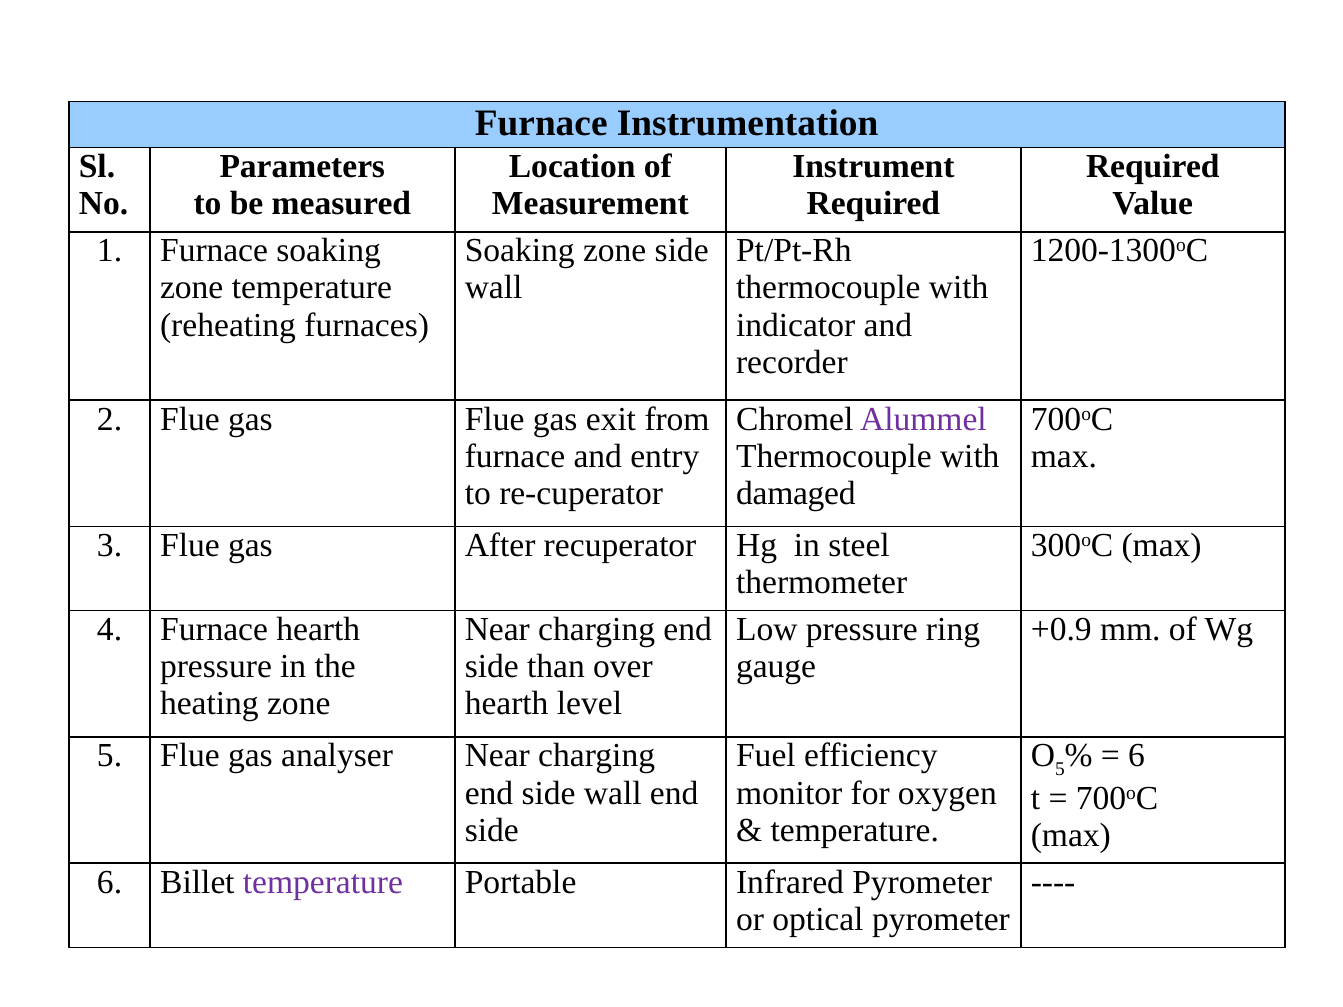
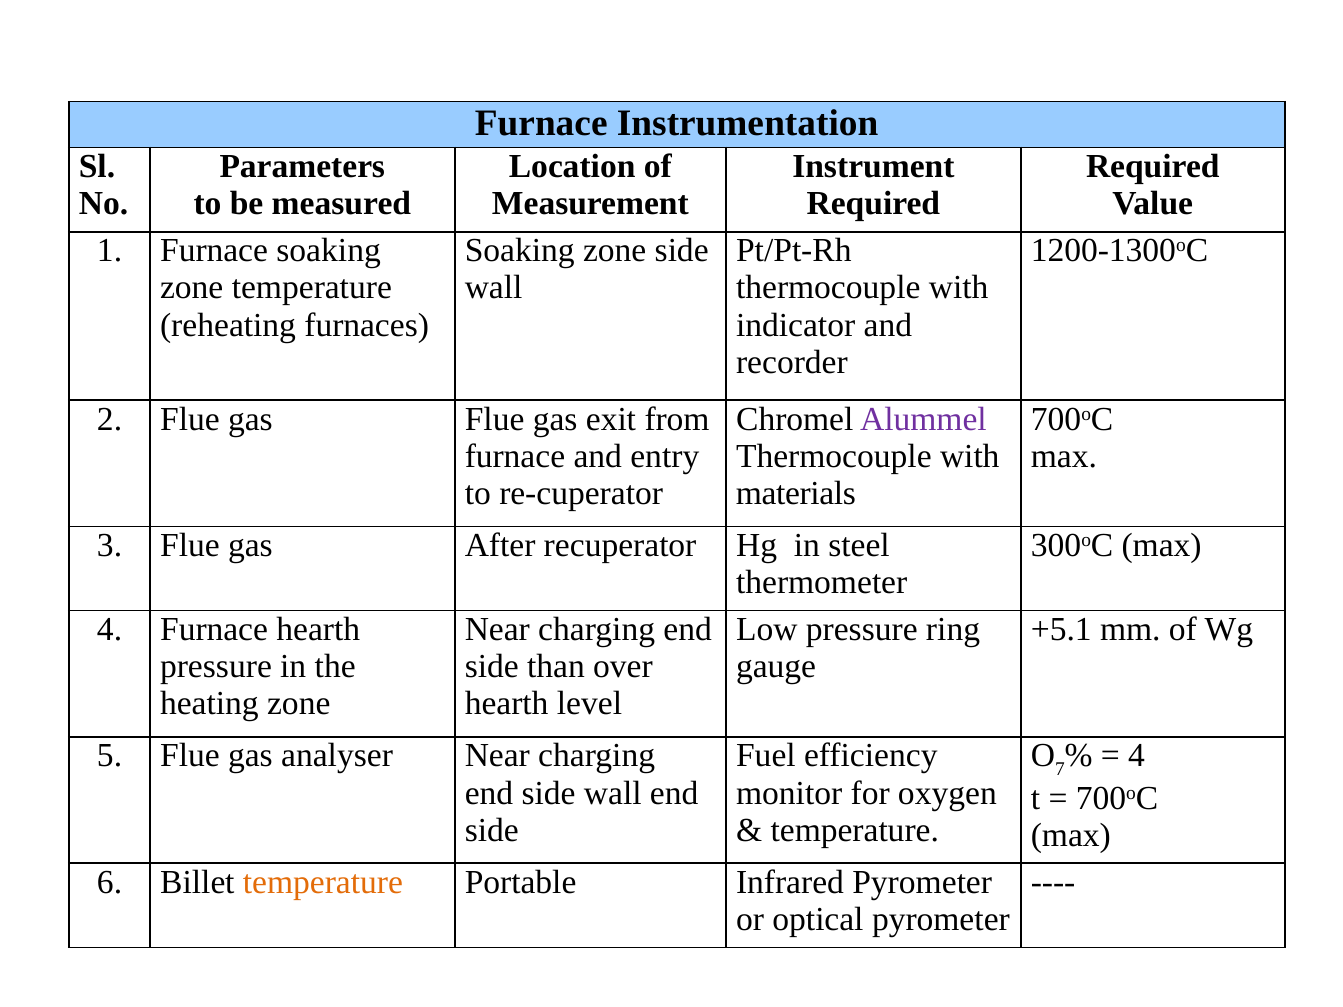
damaged: damaged -> materials
+0.9: +0.9 -> +5.1
5 at (1060, 769): 5 -> 7
6 at (1137, 756): 6 -> 4
temperature at (323, 882) colour: purple -> orange
